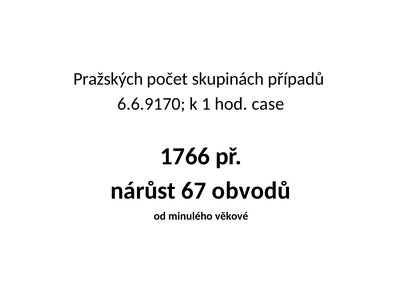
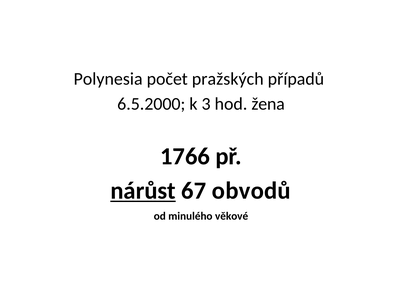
Pražských: Pražských -> Polynesia
skupinách: skupinách -> pražských
6.6.9170: 6.6.9170 -> 6.5.2000
1: 1 -> 3
case: case -> žena
nárůst underline: none -> present
